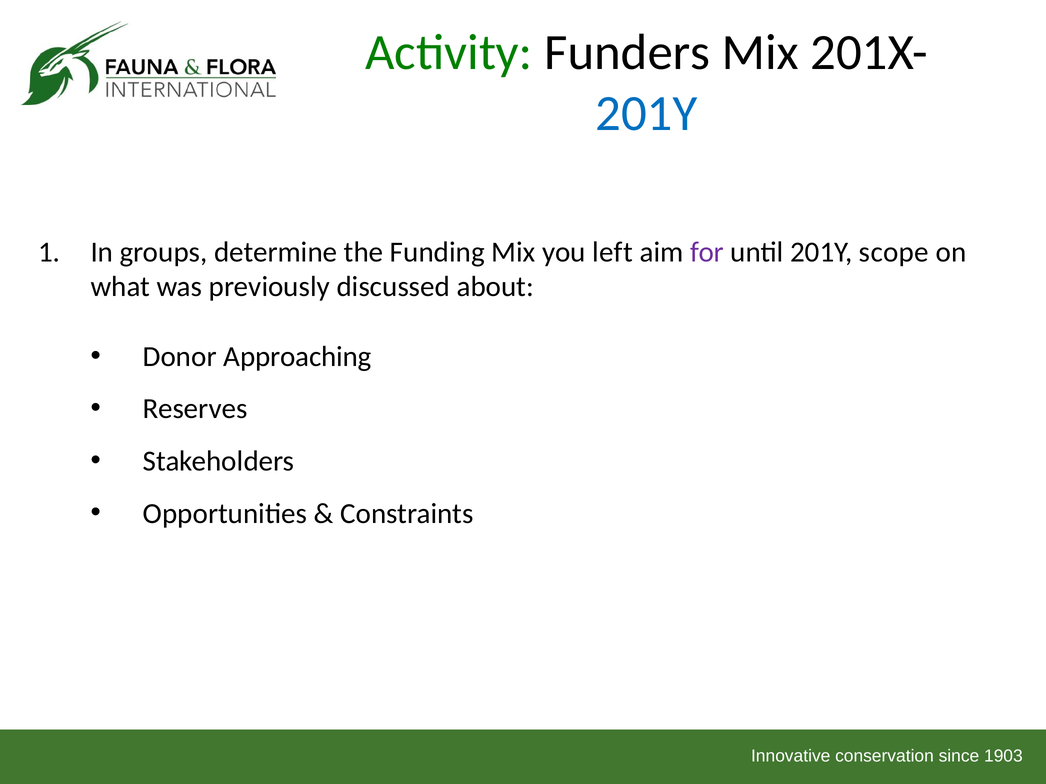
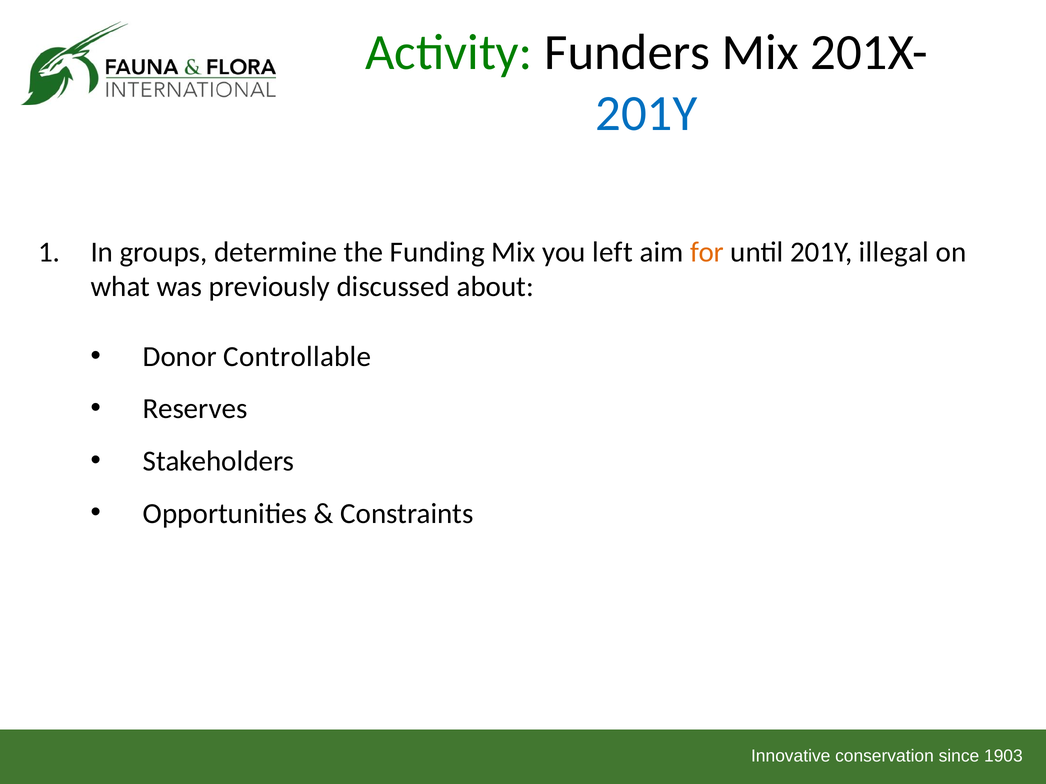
for colour: purple -> orange
scope: scope -> illegal
Approaching: Approaching -> Controllable
